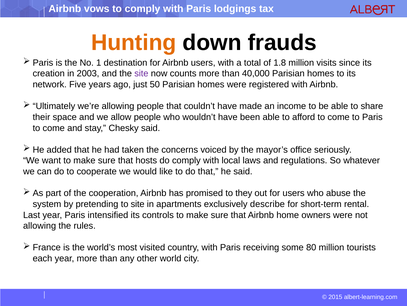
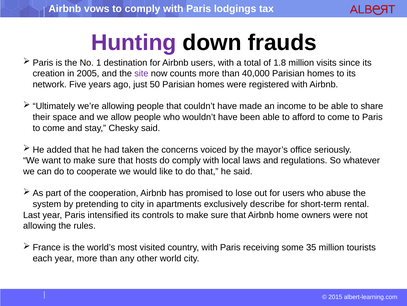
Hunting colour: orange -> purple
2003: 2003 -> 2005
they: they -> lose
to site: site -> city
80: 80 -> 35
